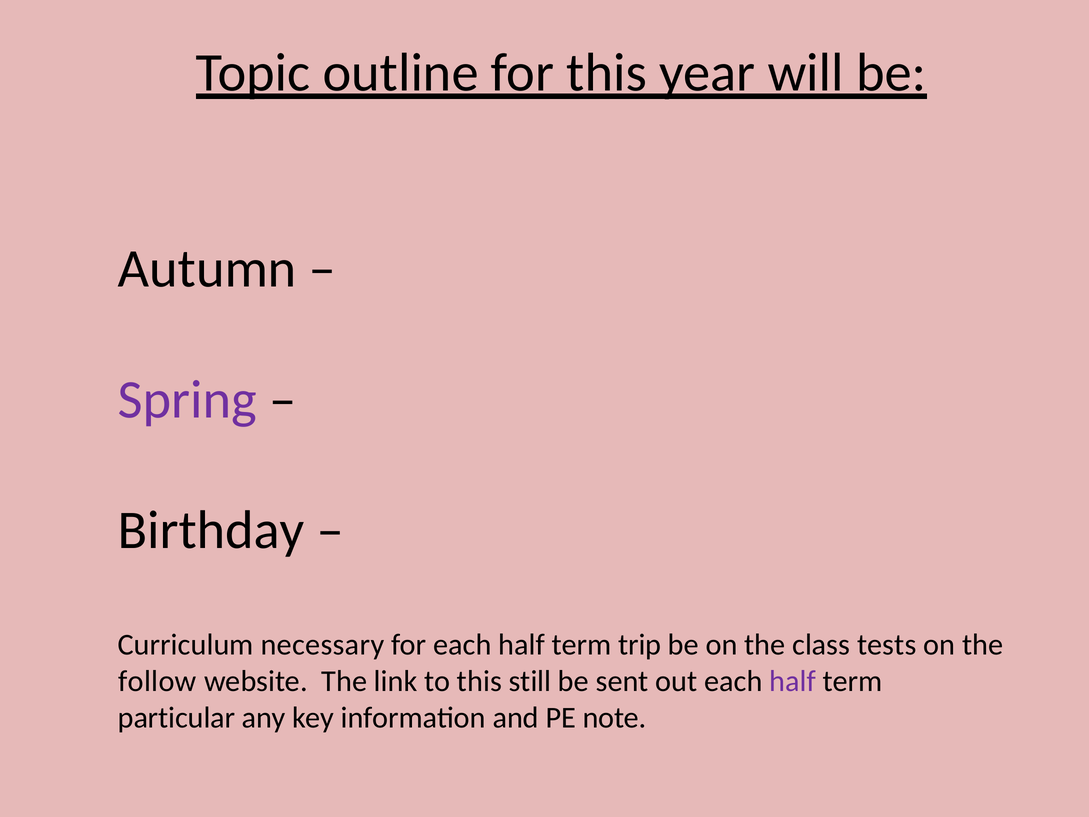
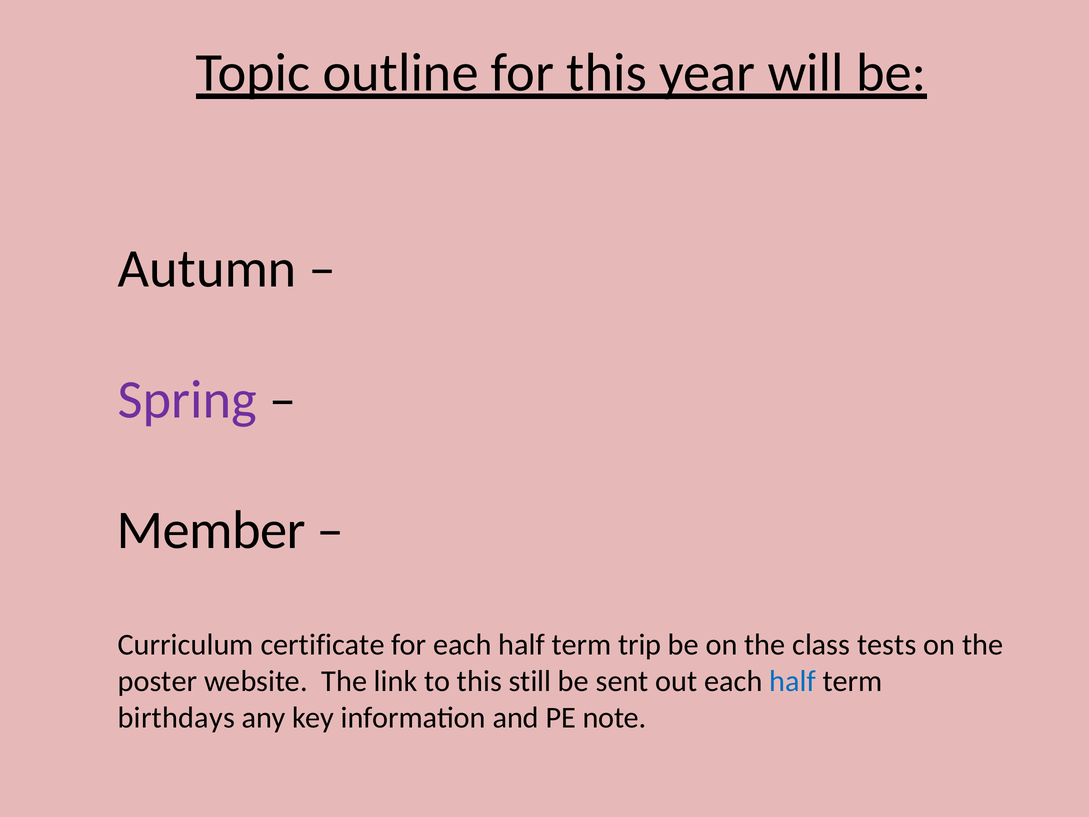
Birthday: Birthday -> Member
necessary: necessary -> certificate
follow: follow -> poster
half at (793, 681) colour: purple -> blue
particular: particular -> birthdays
